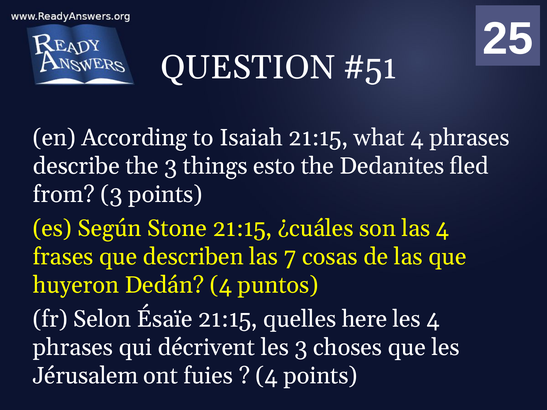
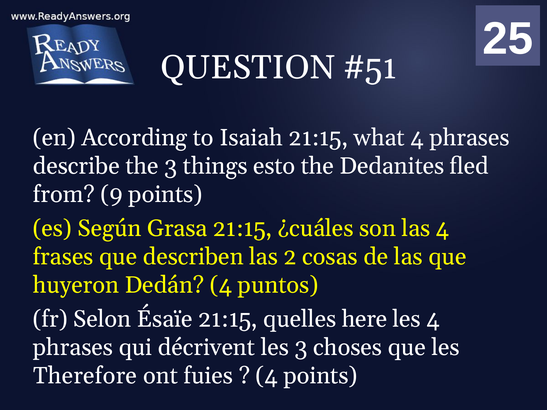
from 3: 3 -> 9
Stone: Stone -> Grasa
7: 7 -> 2
Jérusalem: Jérusalem -> Therefore
